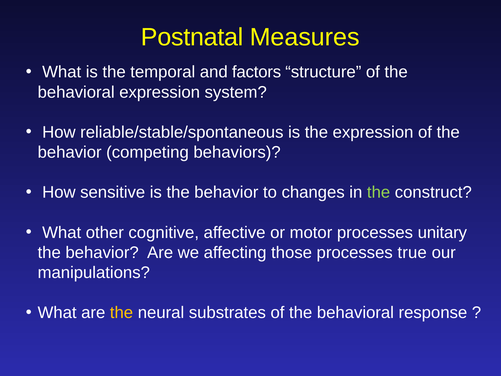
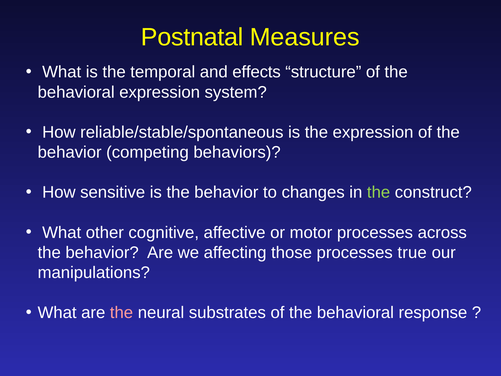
factors: factors -> effects
unitary: unitary -> across
the at (122, 313) colour: yellow -> pink
